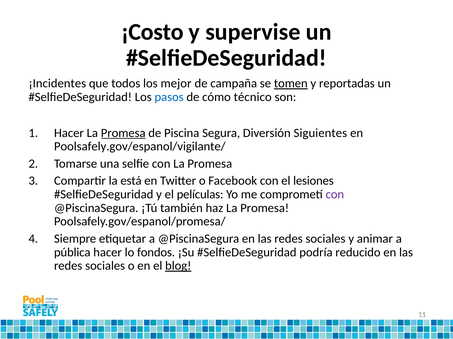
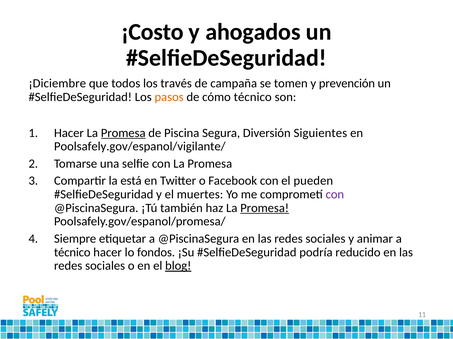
supervise: supervise -> ahogados
¡Incidentes: ¡Incidentes -> ¡Diciembre
mejor: mejor -> través
tomen underline: present -> none
reportadas: reportadas -> prevención
pasos colour: blue -> orange
lesiones: lesiones -> pueden
películas: películas -> muertes
Promesa at (265, 208) underline: none -> present
pública at (72, 253): pública -> técnico
